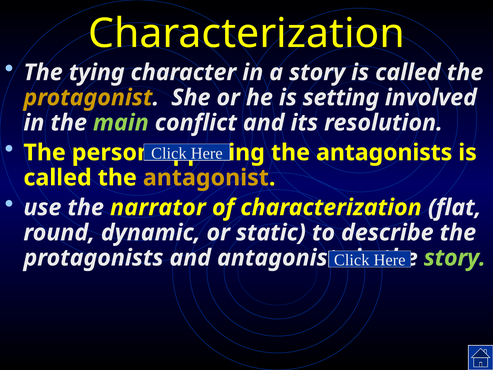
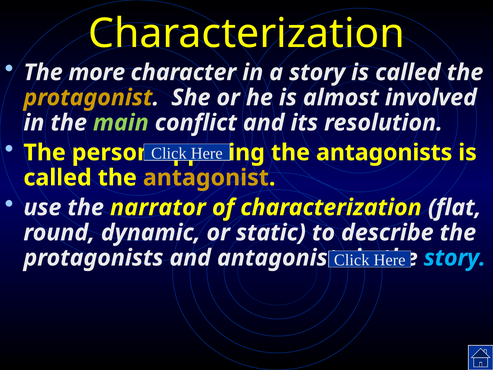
tying: tying -> more
setting: setting -> almost
story at (455, 258) colour: light green -> light blue
